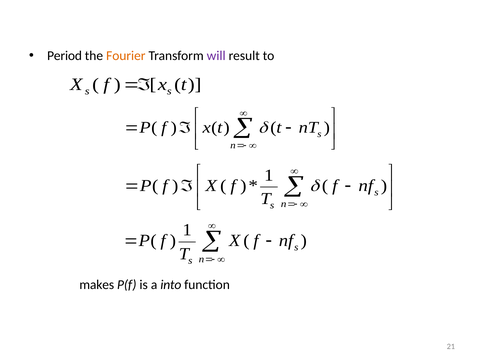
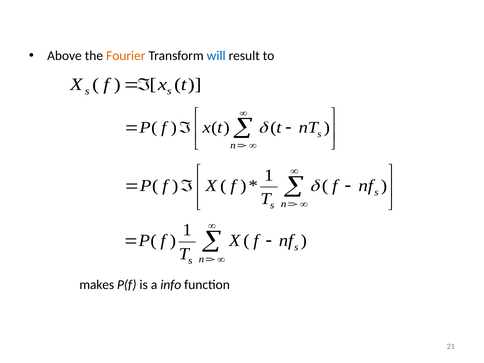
Period: Period -> Above
will colour: purple -> blue
into: into -> info
